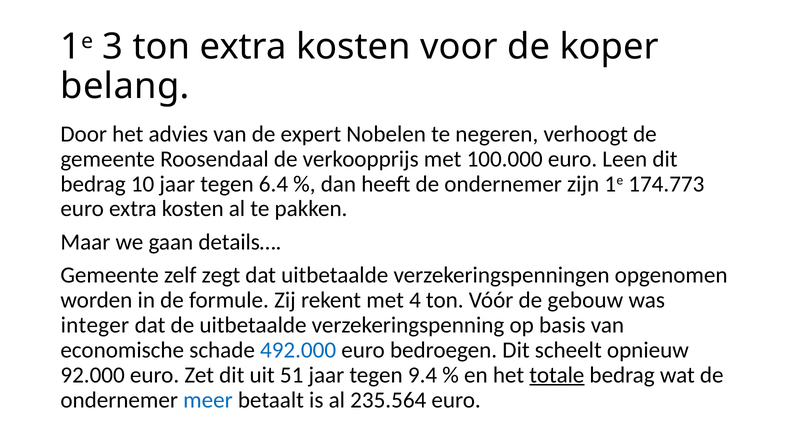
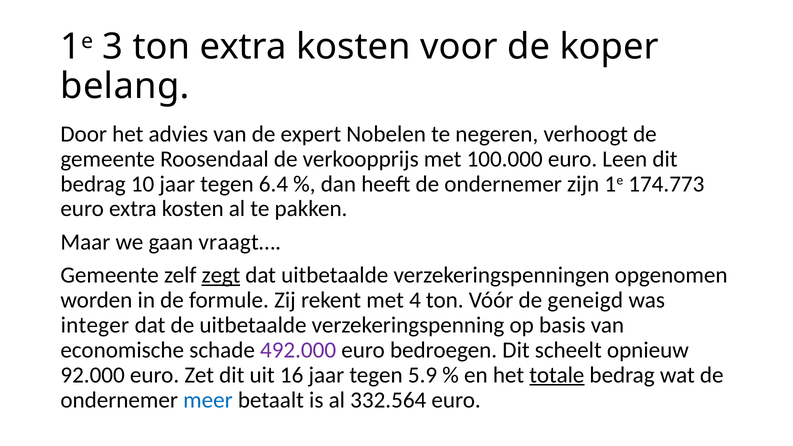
details…: details… -> vraagt…
zegt underline: none -> present
gebouw: gebouw -> geneigd
492.000 colour: blue -> purple
51: 51 -> 16
9.4: 9.4 -> 5.9
235.564: 235.564 -> 332.564
